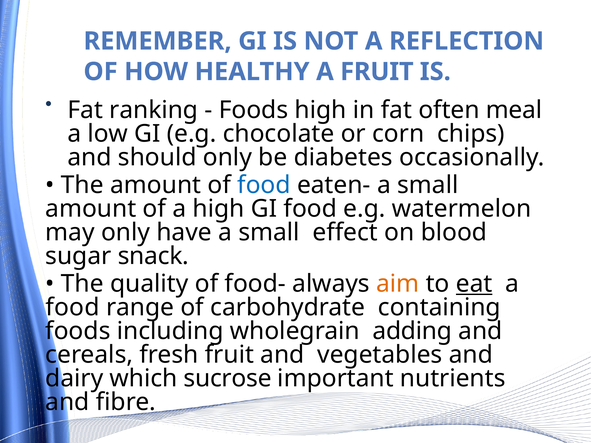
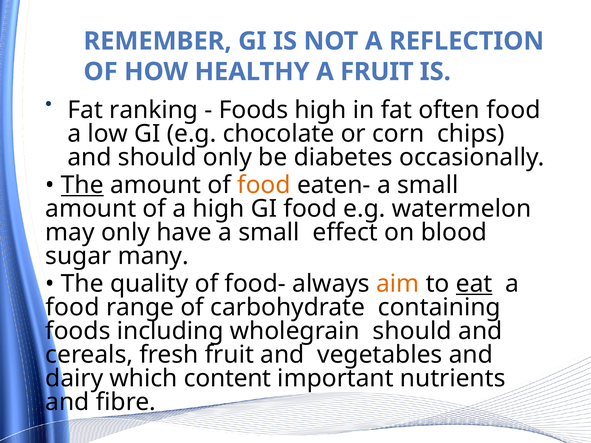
often meal: meal -> food
The at (82, 185) underline: none -> present
food at (264, 185) colour: blue -> orange
snack: snack -> many
wholegrain adding: adding -> should
sucrose: sucrose -> content
